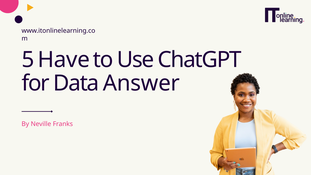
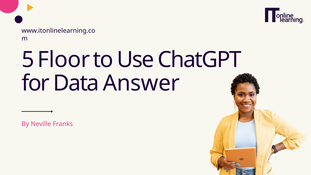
Have: Have -> Floor
